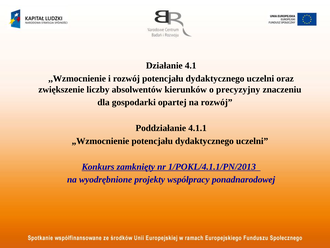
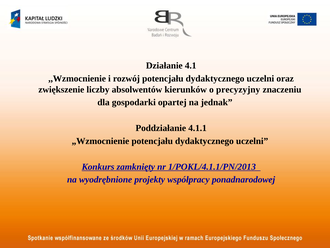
na rozwój: rozwój -> jednak
